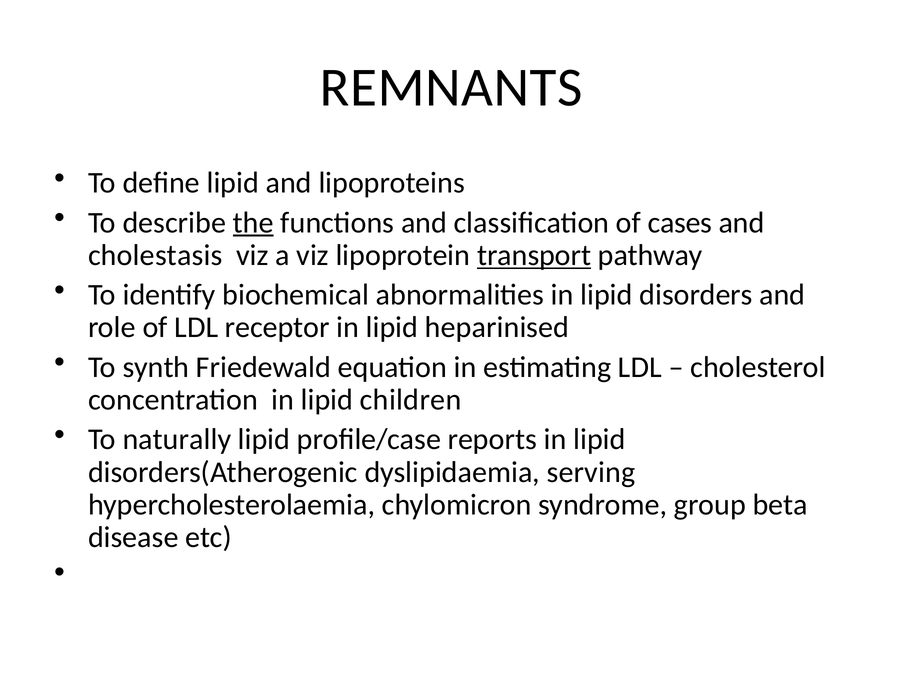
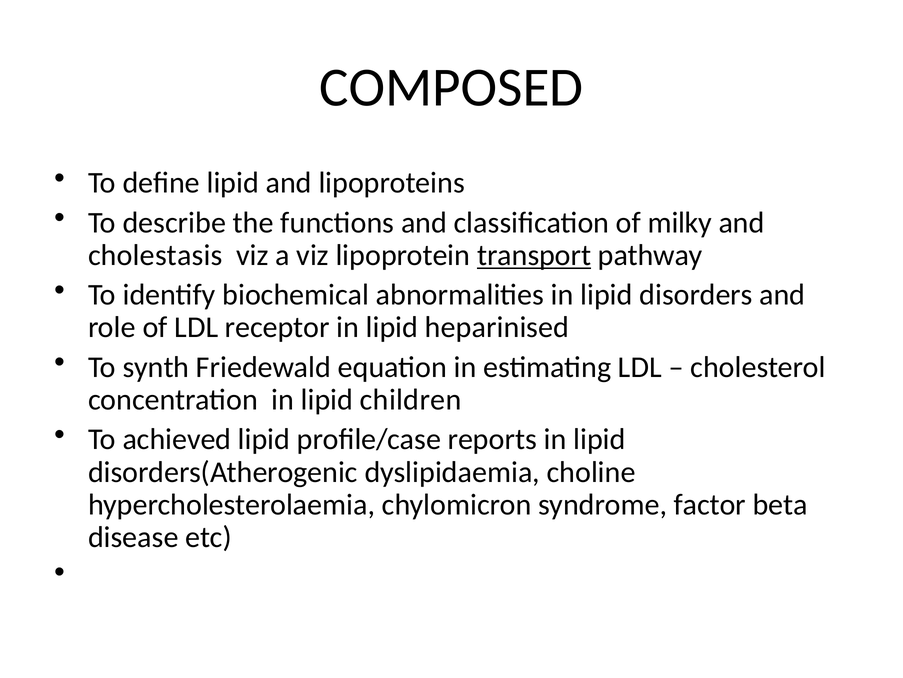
REMNANTS: REMNANTS -> COMPOSED
the underline: present -> none
cases: cases -> milky
naturally: naturally -> achieved
serving: serving -> choline
group: group -> factor
